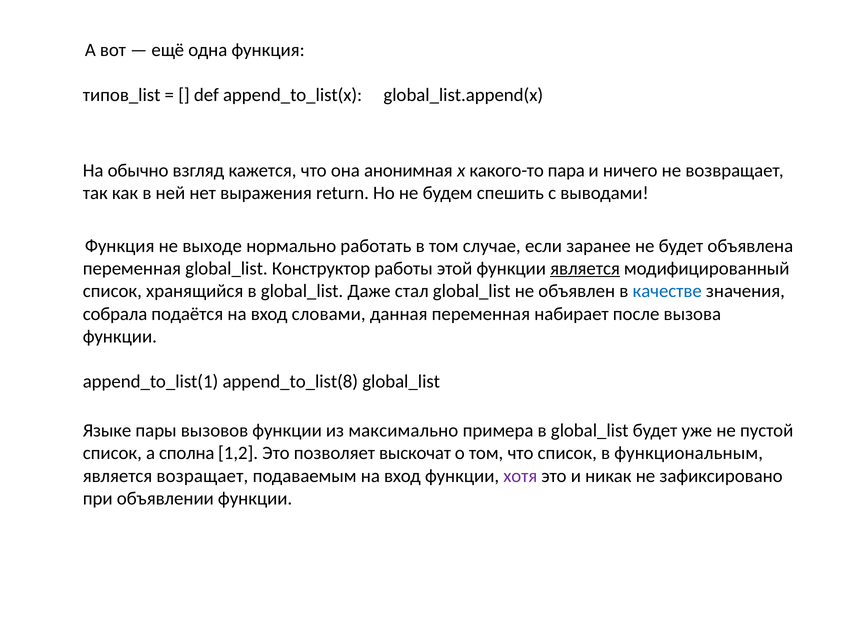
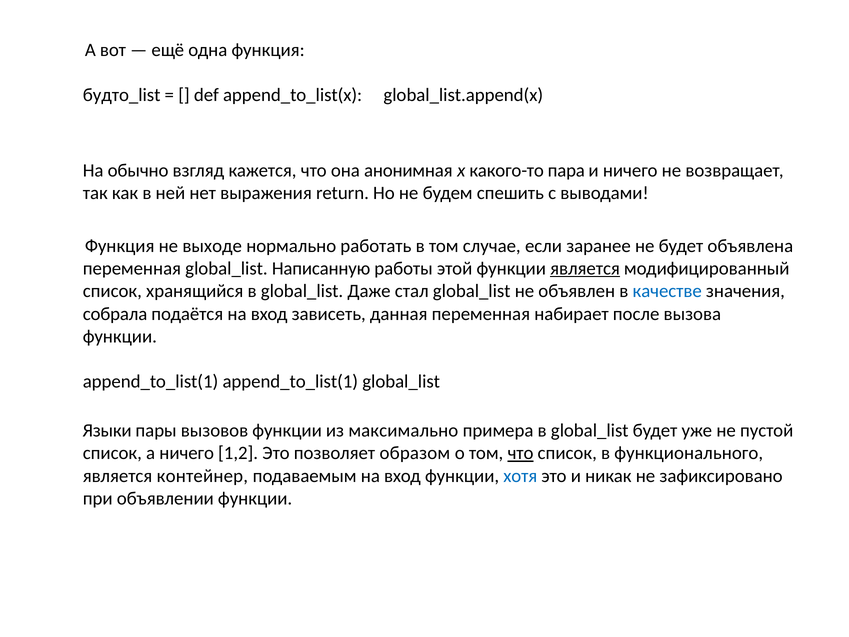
типов_list: типов_list -> будто_list
Конструктор: Конструктор -> Написанную
словами: словами -> зависеть
append_to_list(1 append_to_list(8: append_to_list(8 -> append_to_list(1
Языке: Языке -> Языки
а сполна: сполна -> ничего
выскочат: выскочат -> образом
что at (521, 453) underline: none -> present
функциональным: функциональным -> функционального
возращает: возращает -> контейнер
хотя colour: purple -> blue
